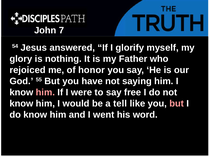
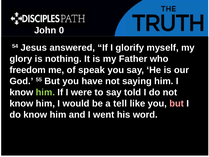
7: 7 -> 0
rejoiced: rejoiced -> freedom
honor: honor -> speak
him at (45, 92) colour: pink -> light green
free: free -> told
